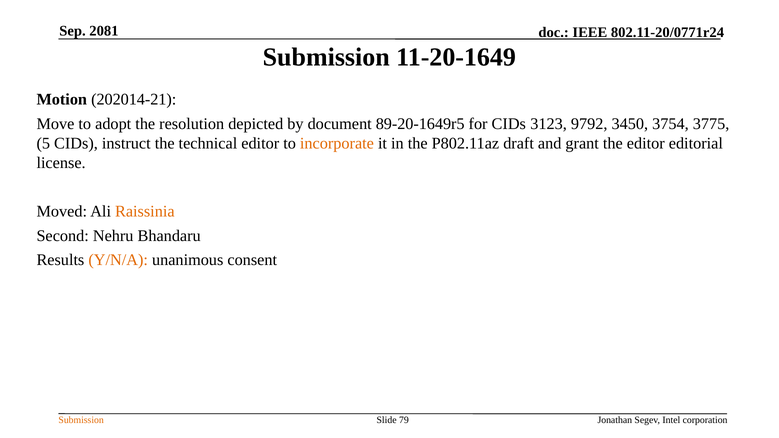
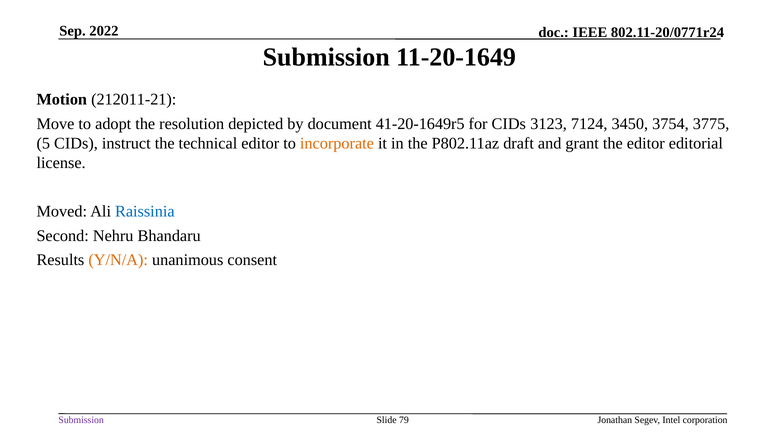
2081: 2081 -> 2022
202014-21: 202014-21 -> 212011-21
89-20-1649r5: 89-20-1649r5 -> 41-20-1649r5
9792: 9792 -> 7124
Raissinia colour: orange -> blue
Submission at (81, 420) colour: orange -> purple
